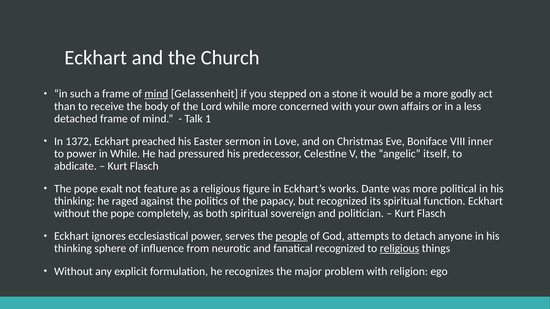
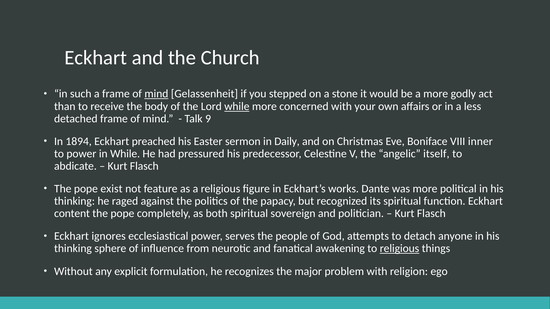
while at (237, 106) underline: none -> present
1: 1 -> 9
1372: 1372 -> 1894
Love: Love -> Daily
exalt: exalt -> exist
without at (72, 214): without -> content
people underline: present -> none
fanatical recognized: recognized -> awakening
